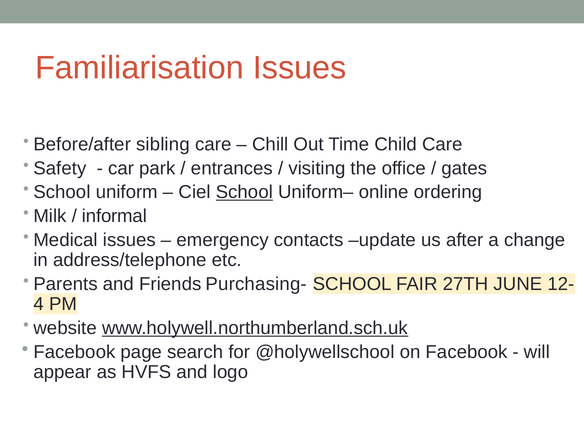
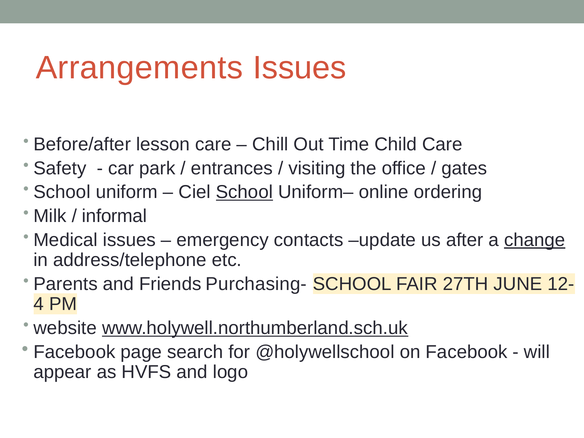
Familiarisation: Familiarisation -> Arrangements
sibling: sibling -> lesson
change underline: none -> present
